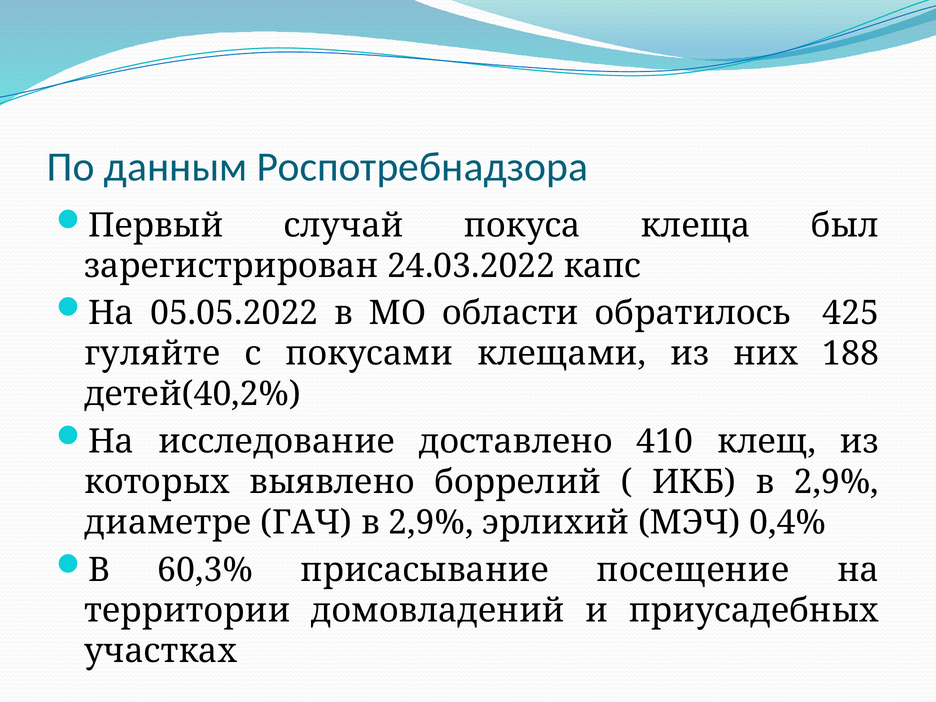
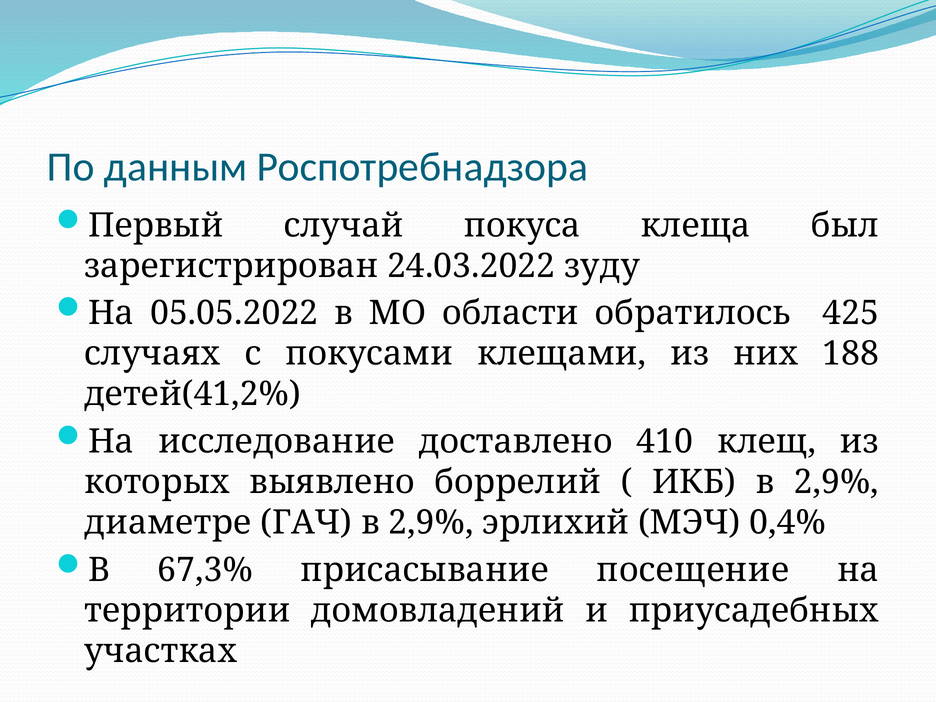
капс: капс -> зуду
гуляйте: гуляйте -> случаях
детей(40,2%: детей(40,2% -> детей(41,2%
60,3%: 60,3% -> 67,3%
